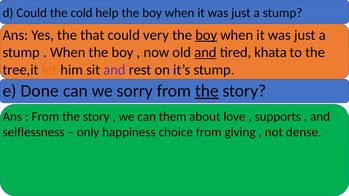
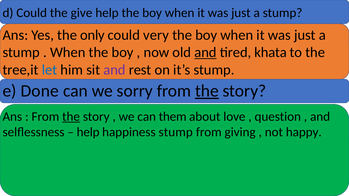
cold: cold -> give
that: that -> only
boy at (206, 35) underline: present -> none
let colour: orange -> blue
the at (71, 117) underline: none -> present
supports: supports -> question
only at (88, 132): only -> help
happiness choice: choice -> stump
dense: dense -> happy
